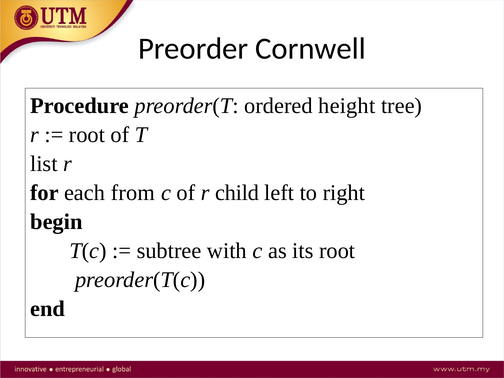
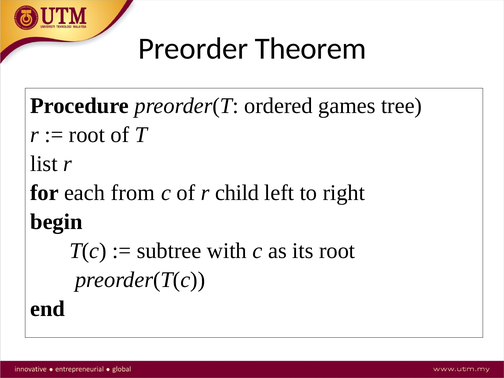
Cornwell: Cornwell -> Theorem
height: height -> games
